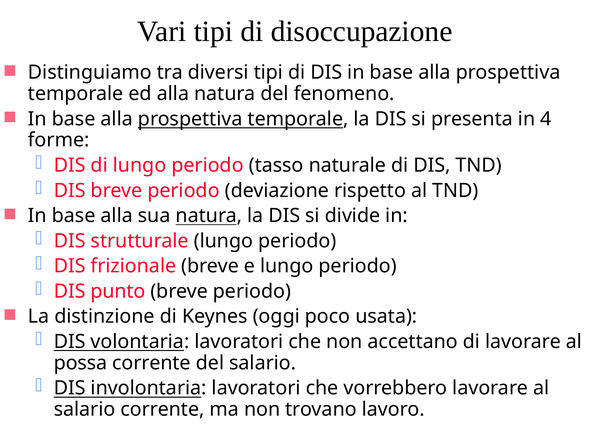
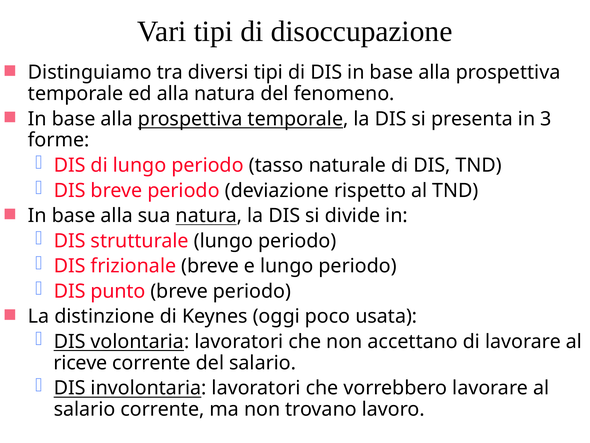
4: 4 -> 3
possa: possa -> riceve
